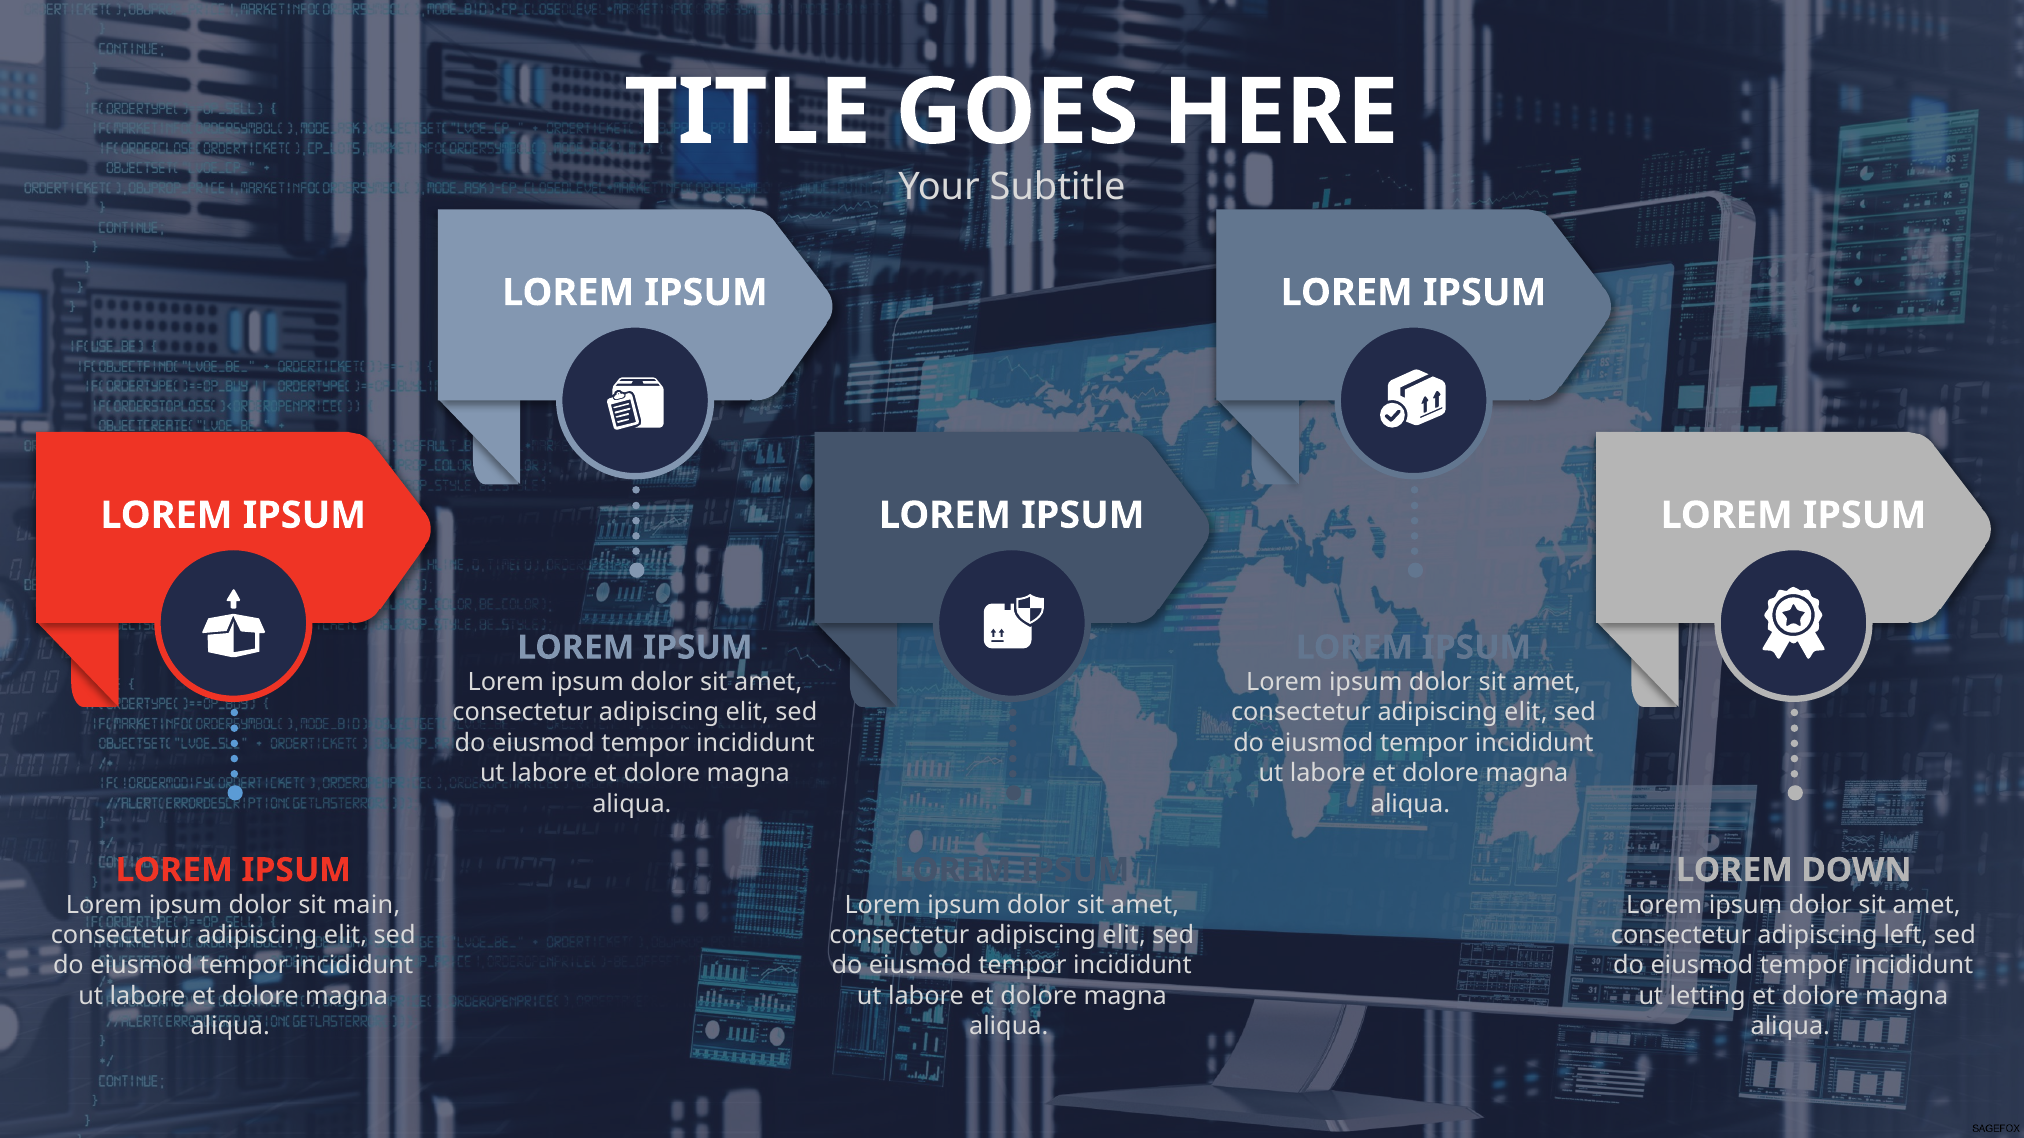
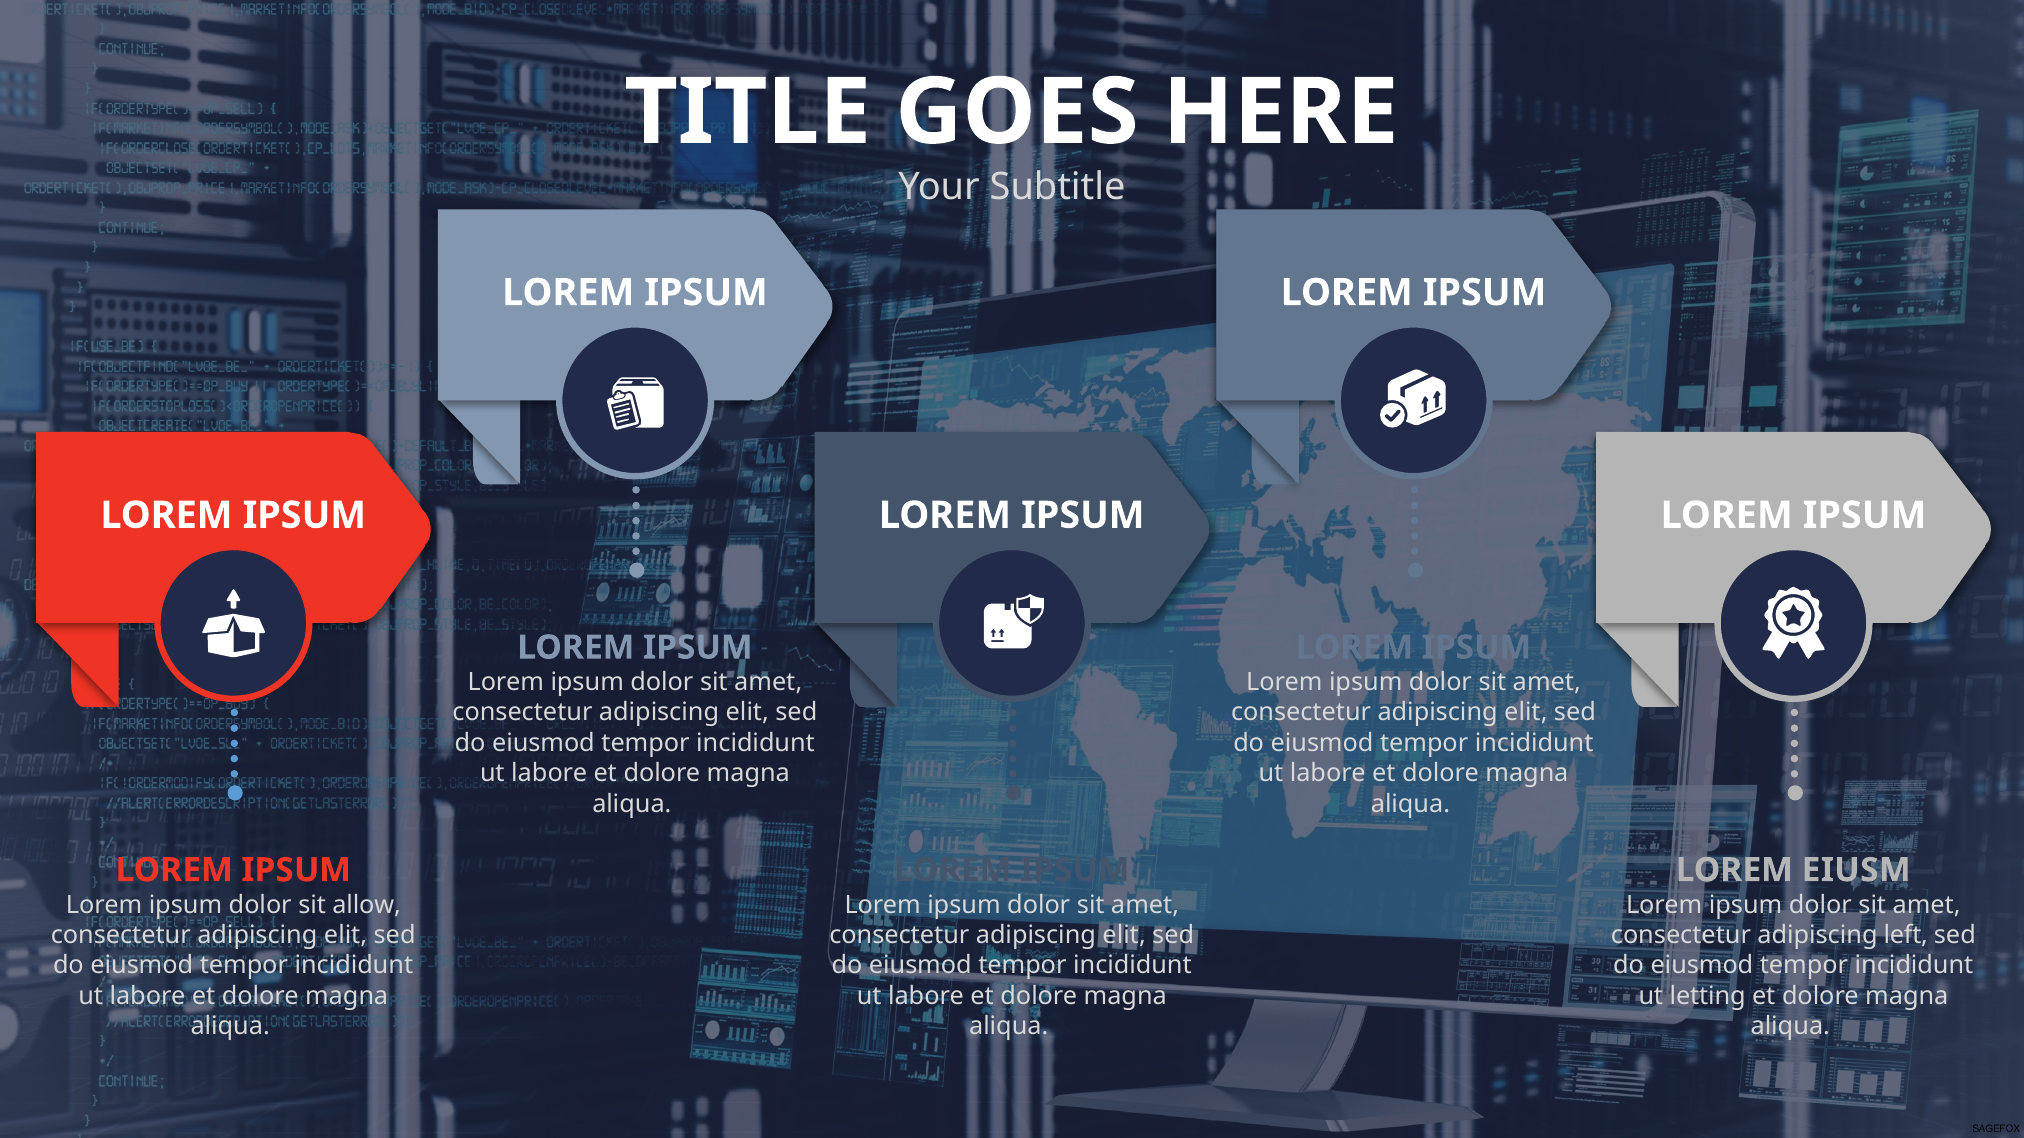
DOWN: DOWN -> EIUSM
main: main -> allow
